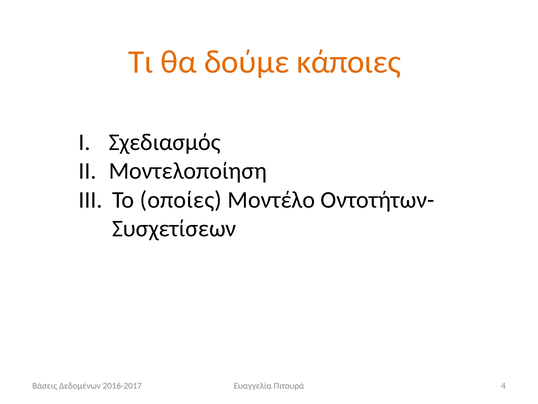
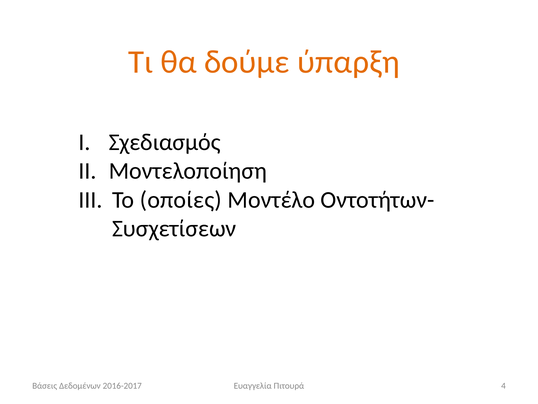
κάποιες: κάποιες -> ύπαρξη
